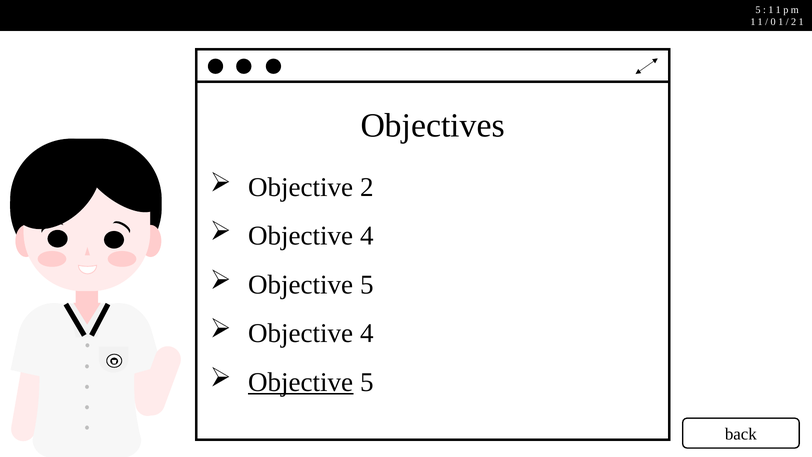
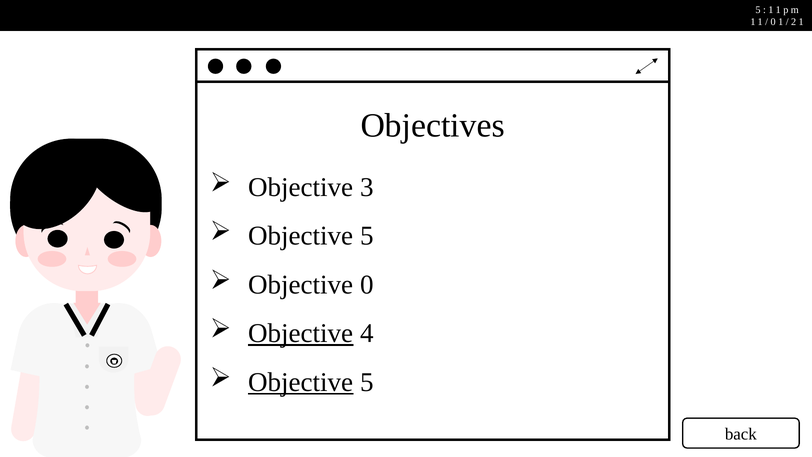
2: 2 -> 3
4 at (367, 236): 4 -> 5
5 at (367, 284): 5 -> 0
Objective at (301, 333) underline: none -> present
